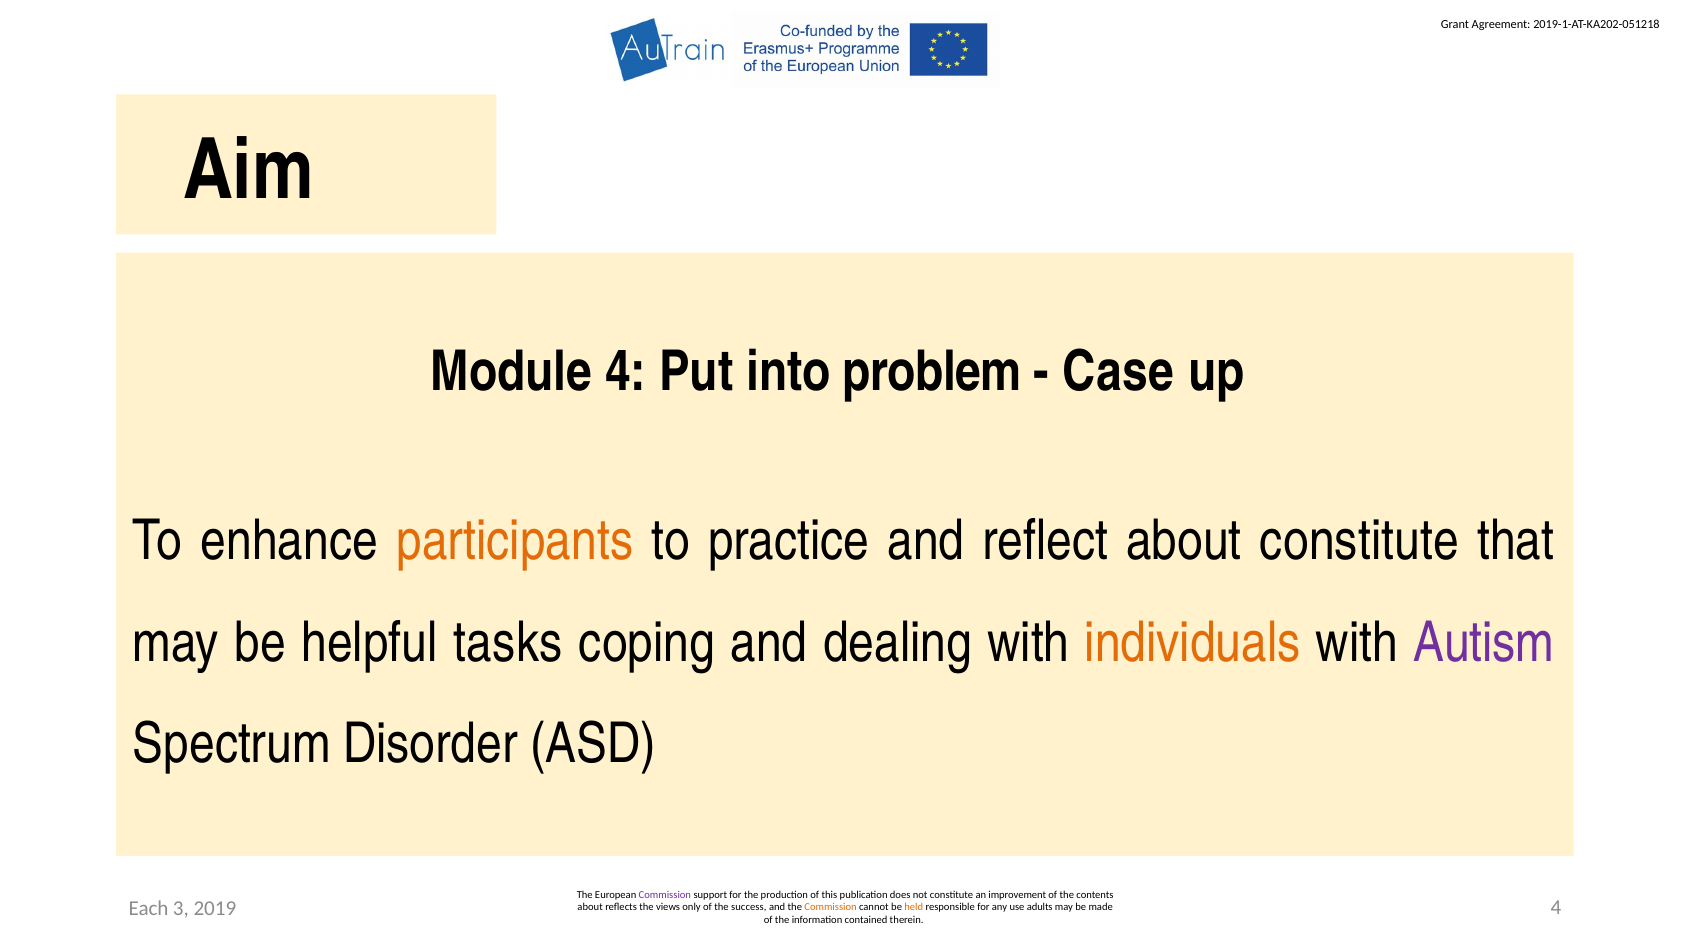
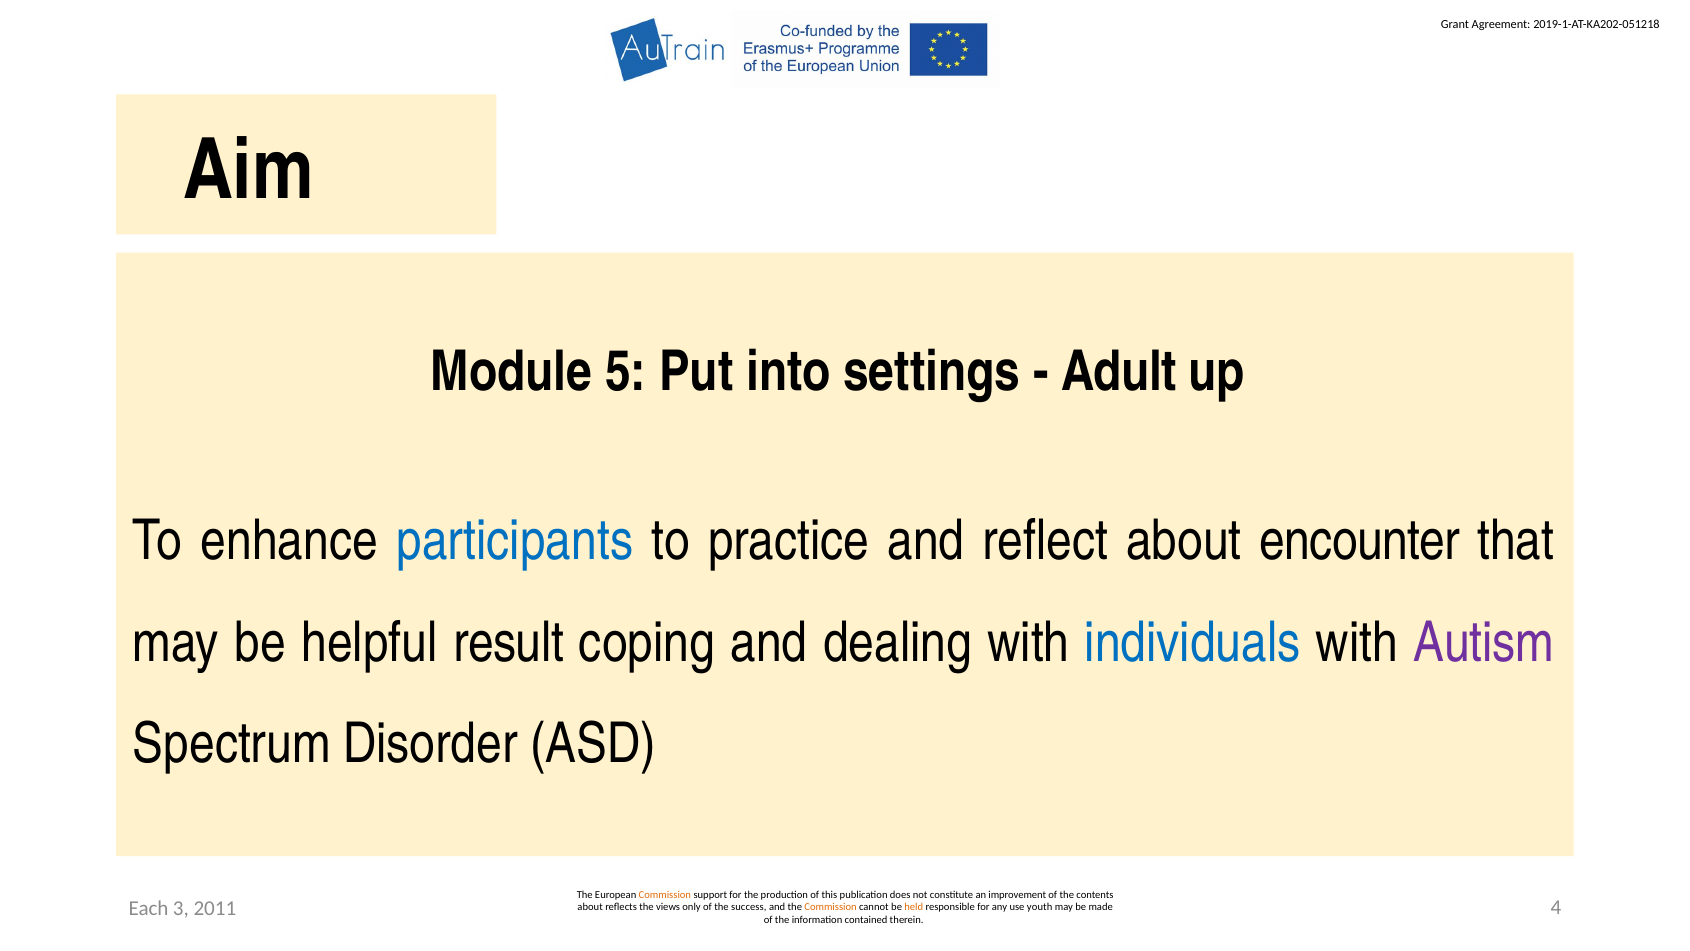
Module 4: 4 -> 5
problem: problem -> settings
Case: Case -> Adult
participants colour: orange -> blue
about constitute: constitute -> encounter
tasks: tasks -> result
individuals colour: orange -> blue
Commission at (665, 894) colour: purple -> orange
2019: 2019 -> 2011
adults: adults -> youth
